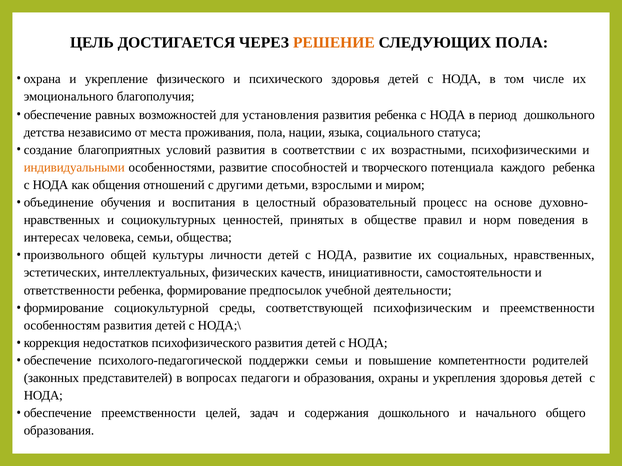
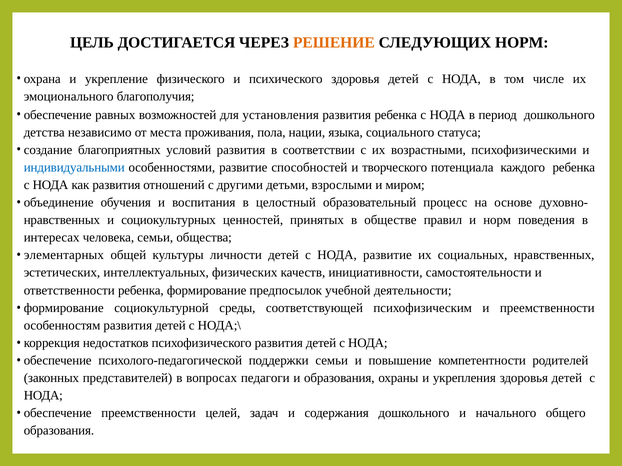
СЛЕДУЮЩИХ ПОЛА: ПОЛА -> НОРМ
индивидуальными colour: orange -> blue
как общения: общения -> развития
произвольного: произвольного -> элементарных
